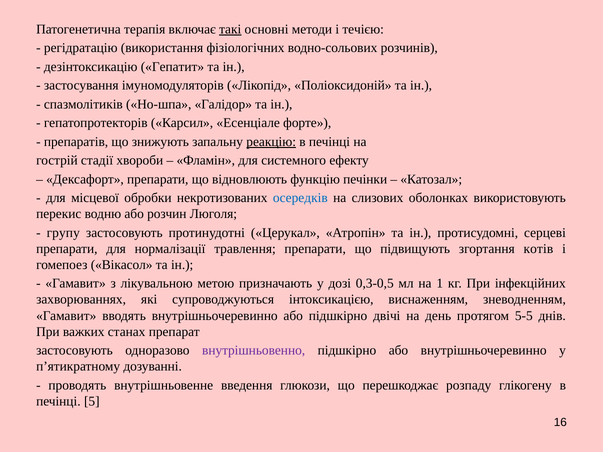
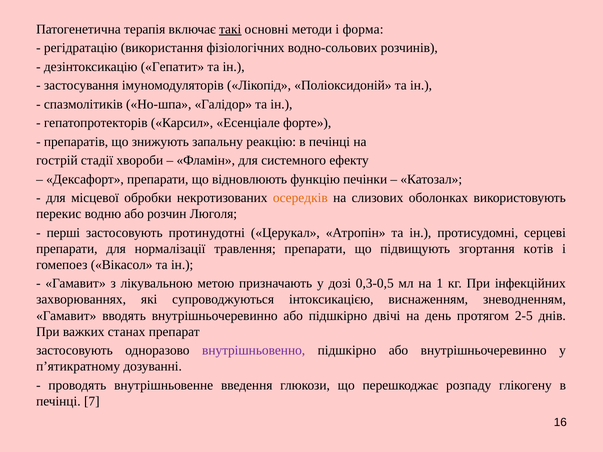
течією: течією -> форма
реакцію underline: present -> none
осередків colour: blue -> orange
групу: групу -> перші
5-5: 5-5 -> 2-5
5: 5 -> 7
